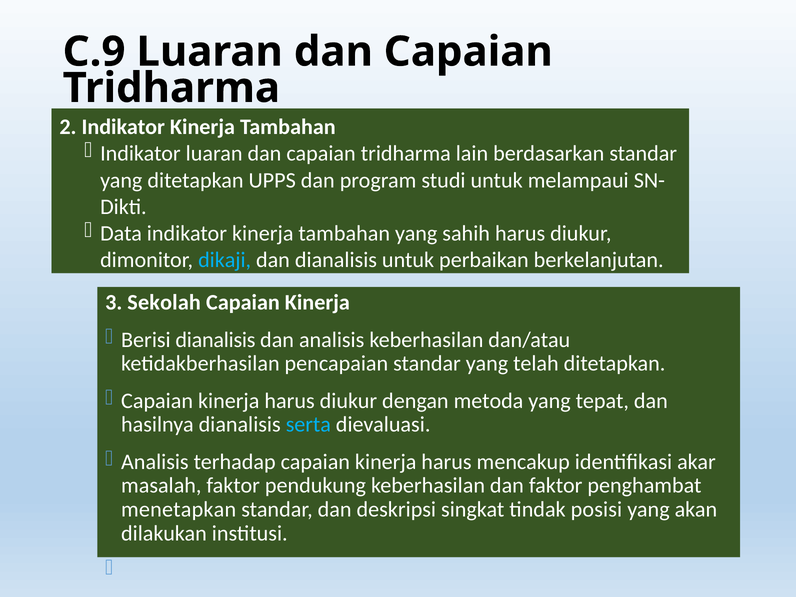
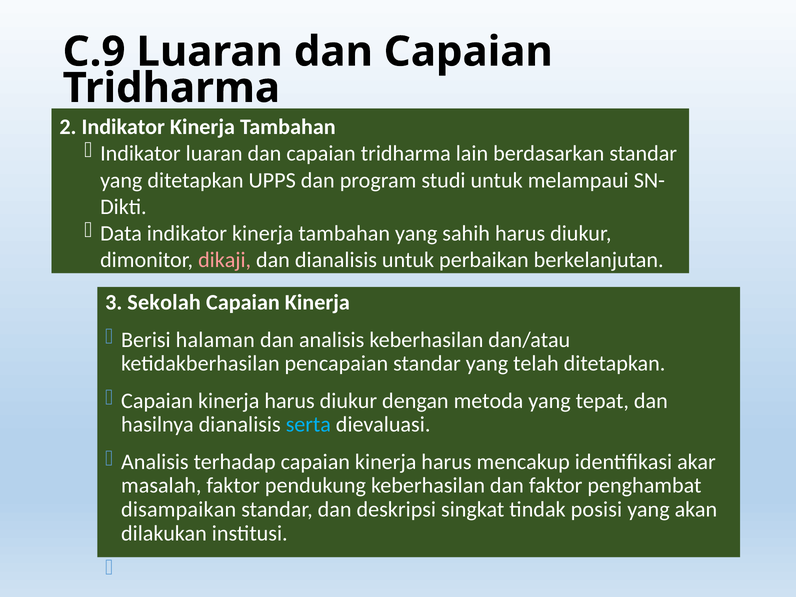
dikaji colour: light blue -> pink
Berisi dianalisis: dianalisis -> halaman
menetapkan: menetapkan -> disampaikan
